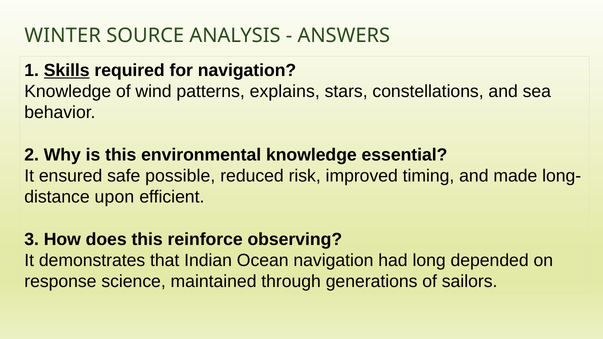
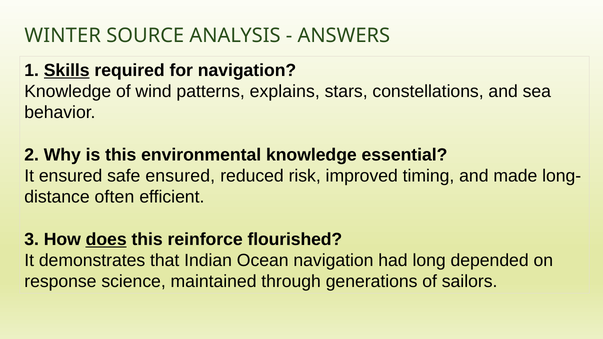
safe possible: possible -> ensured
upon: upon -> often
does underline: none -> present
observing: observing -> flourished
